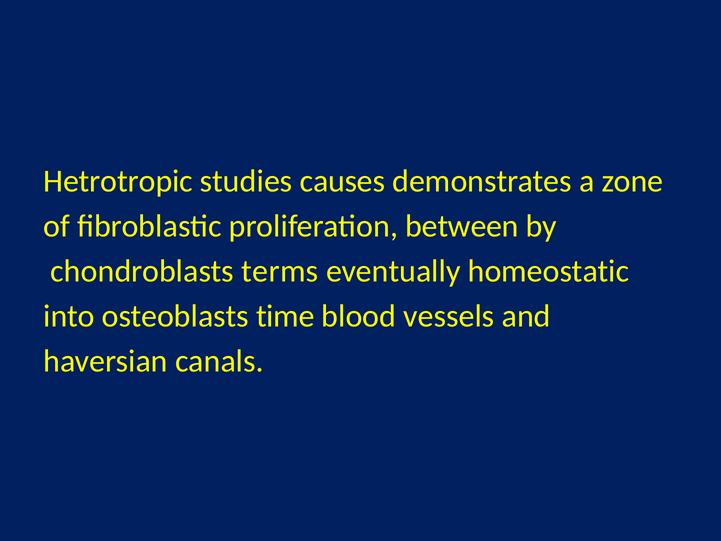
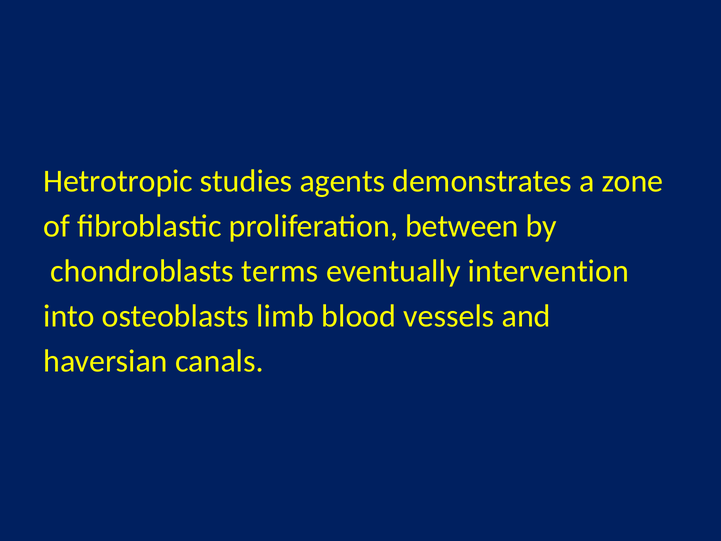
causes: causes -> agents
homeostatic: homeostatic -> intervention
time: time -> limb
